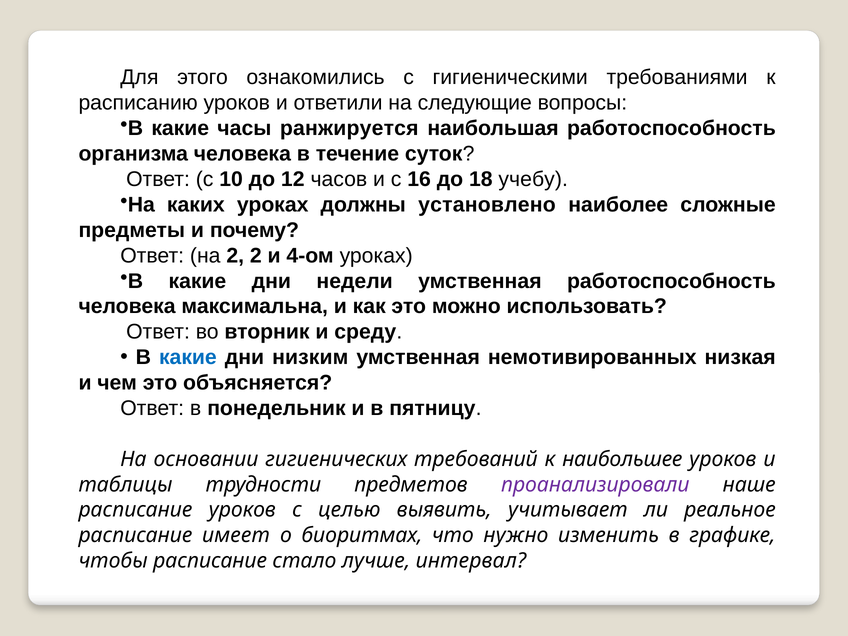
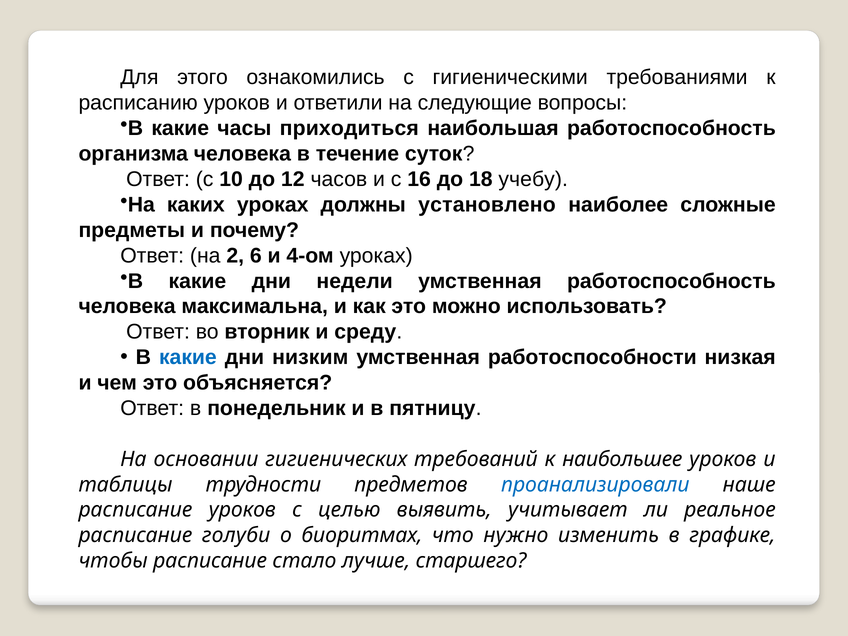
ранжируется: ранжируется -> приходиться
2 2: 2 -> 6
немотивированных: немотивированных -> работоспособности
проанализировали colour: purple -> blue
имеет: имеет -> голуби
интервал: интервал -> старшего
